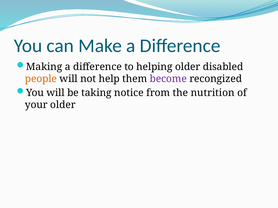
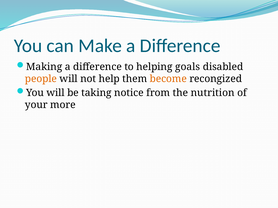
helping older: older -> goals
become colour: purple -> orange
your older: older -> more
